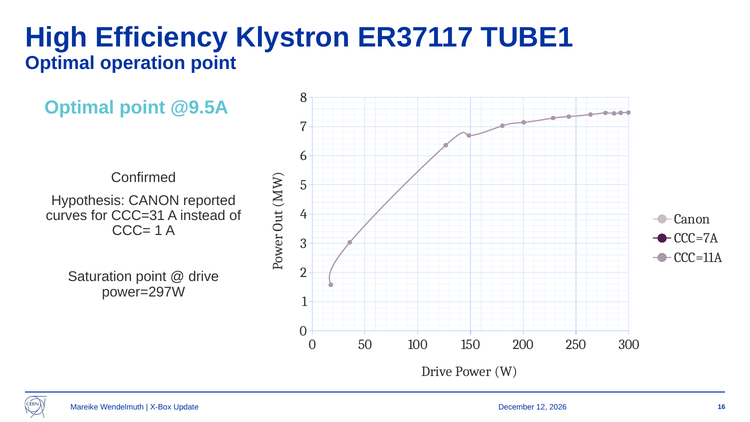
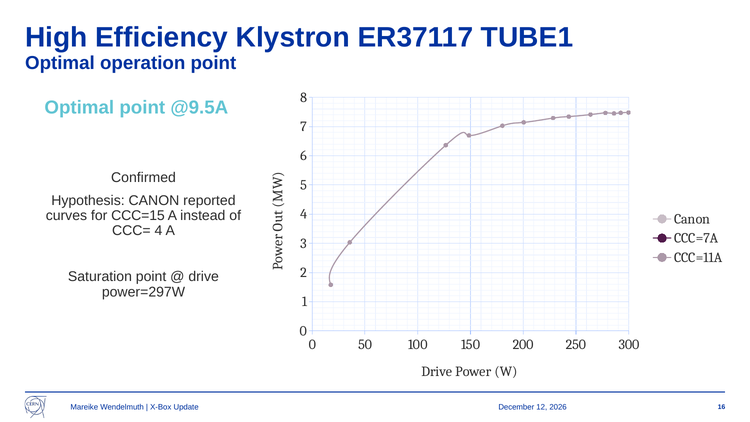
CCC=31: CCC=31 -> CCC=15
CCC= 1: 1 -> 4
